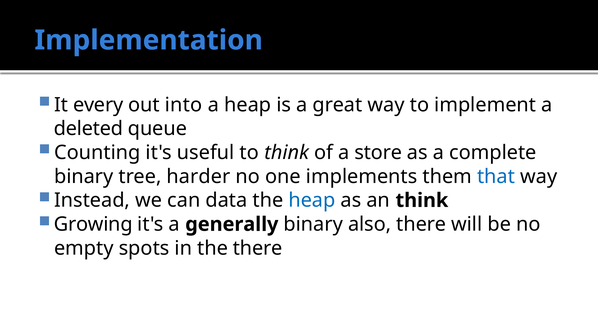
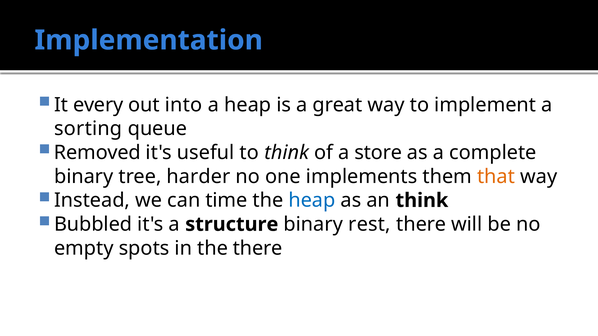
deleted: deleted -> sorting
Counting: Counting -> Removed
that colour: blue -> orange
data: data -> time
Growing: Growing -> Bubbled
generally: generally -> structure
also: also -> rest
